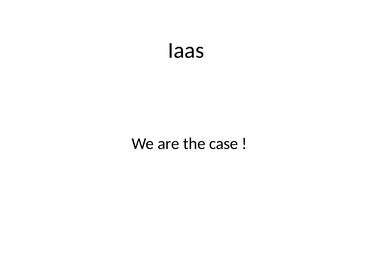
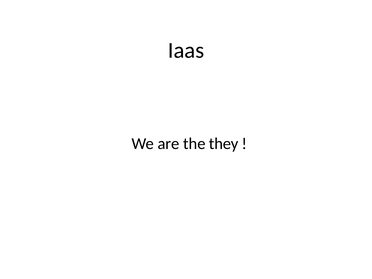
case: case -> they
